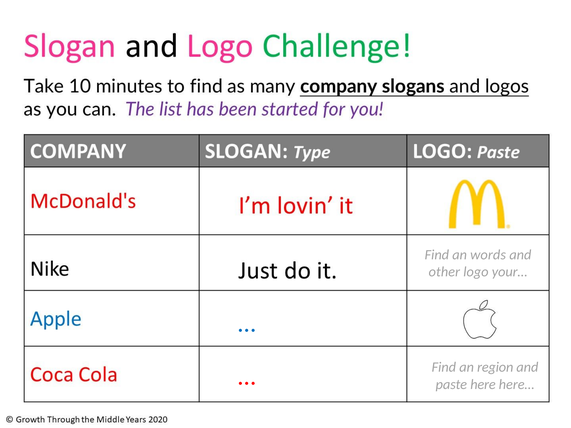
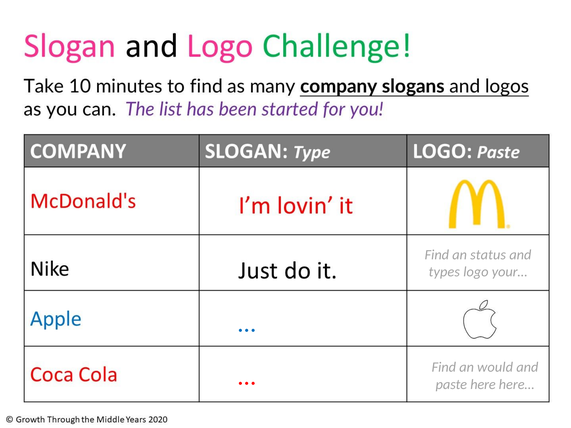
words: words -> status
other: other -> types
region: region -> would
